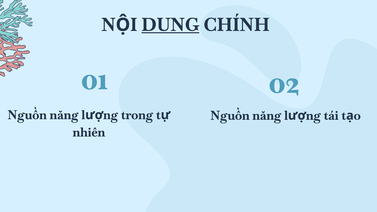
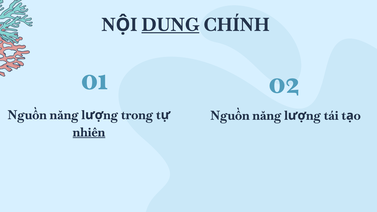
nhiên underline: none -> present
